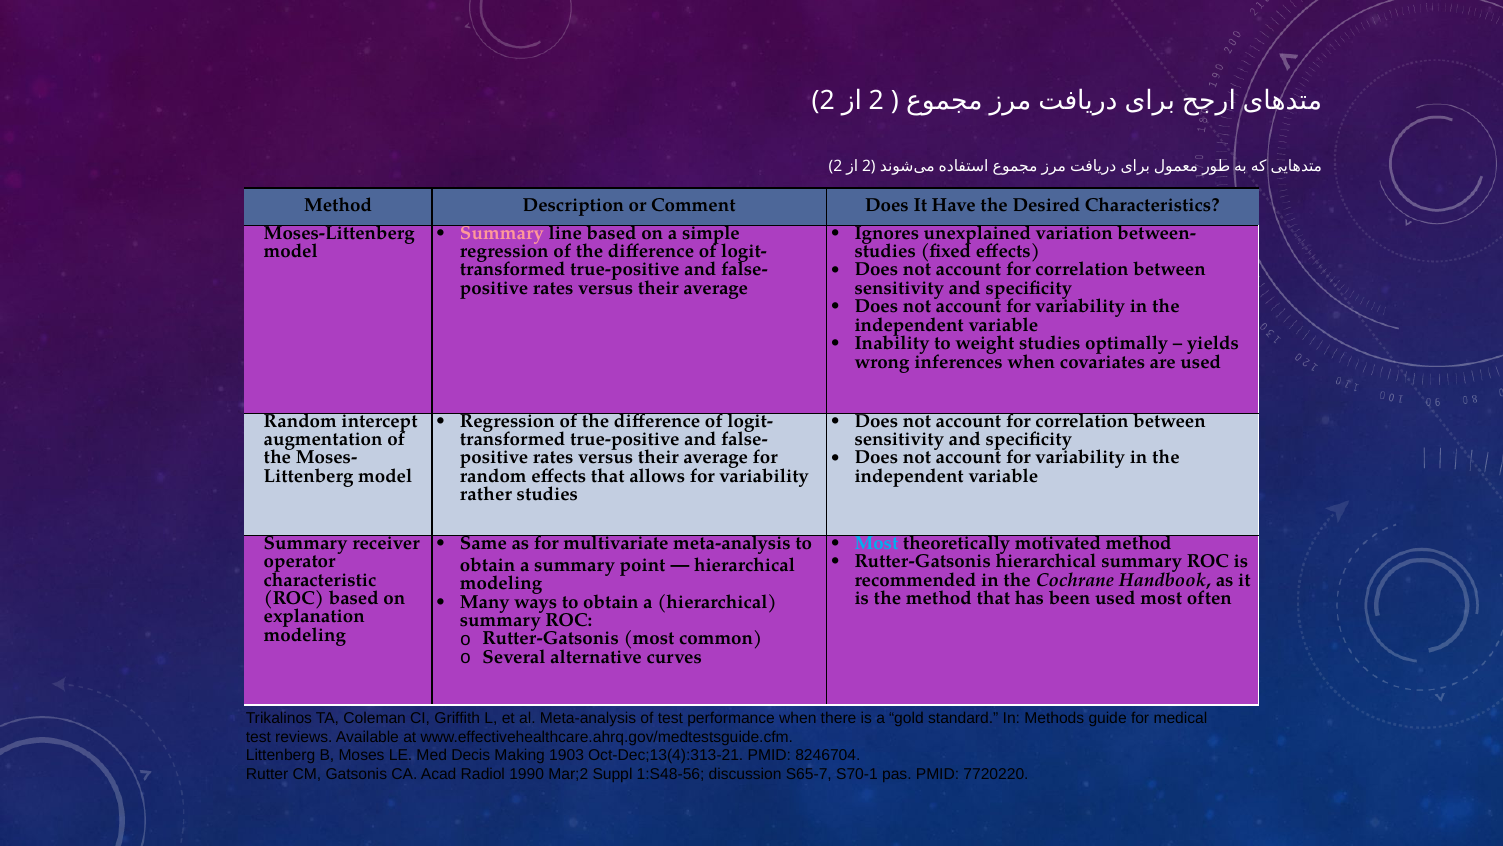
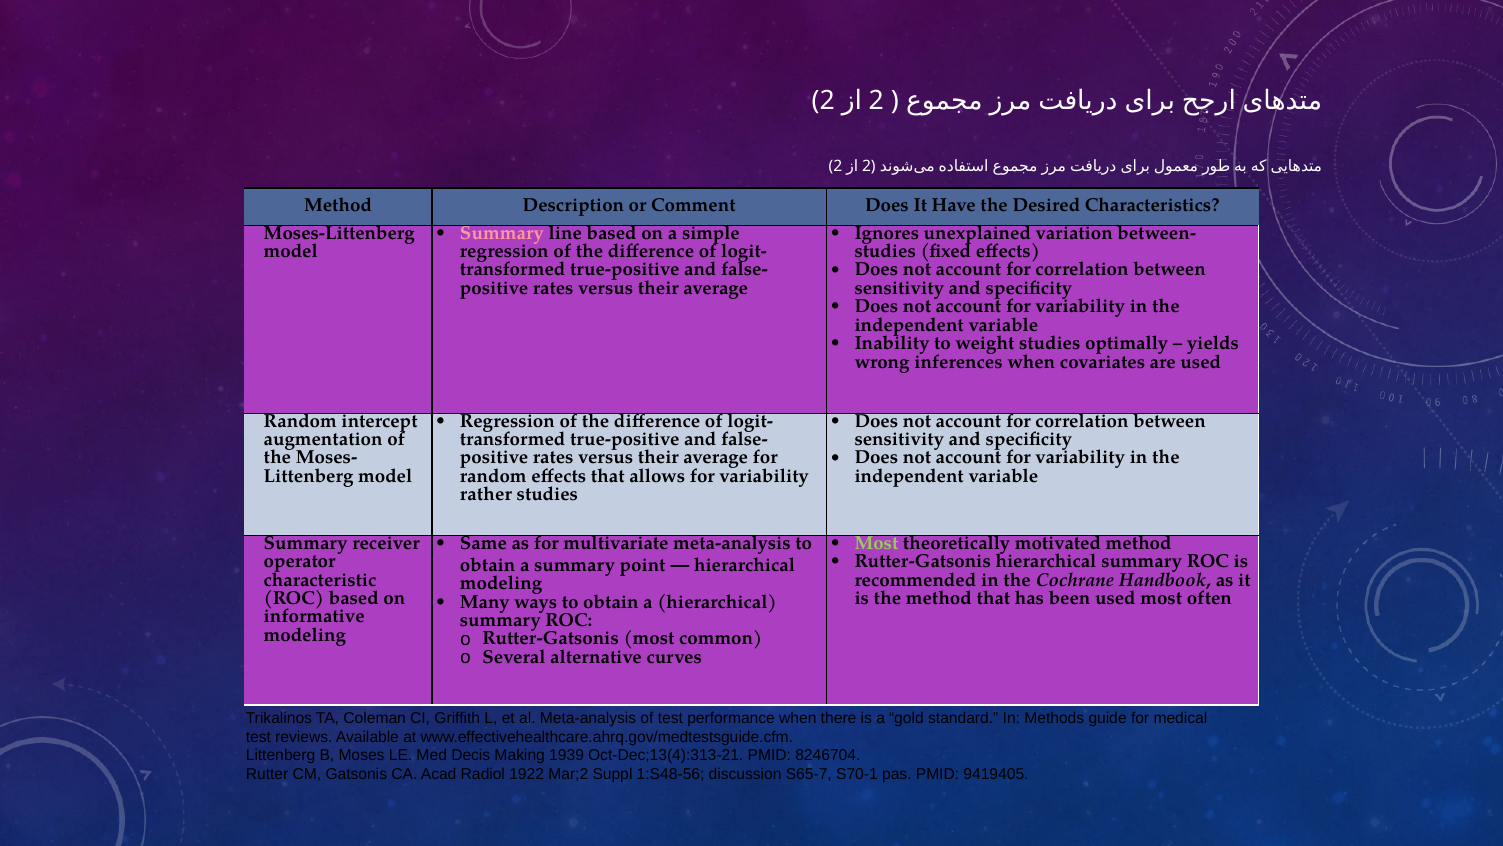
Most at (876, 543) colour: light blue -> light green
explanation: explanation -> informative
1903: 1903 -> 1939
1990: 1990 -> 1922
7720220: 7720220 -> 9419405
